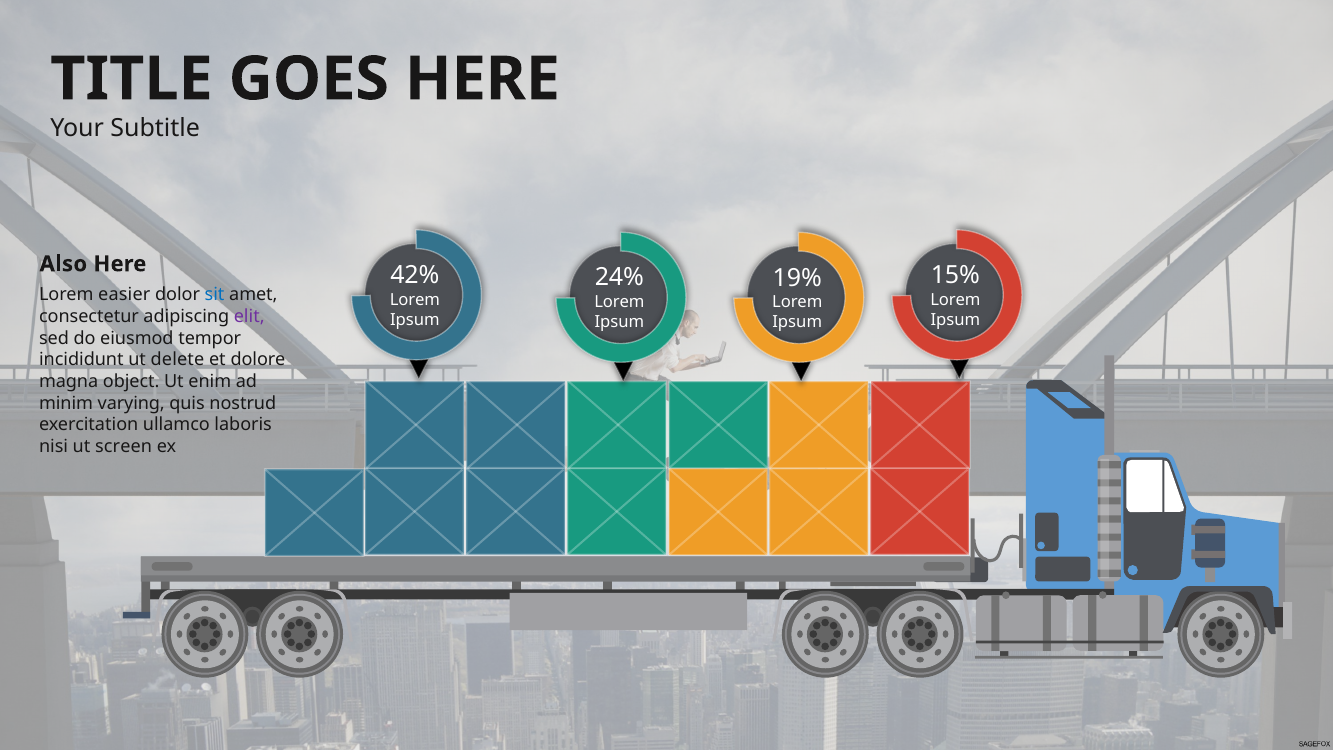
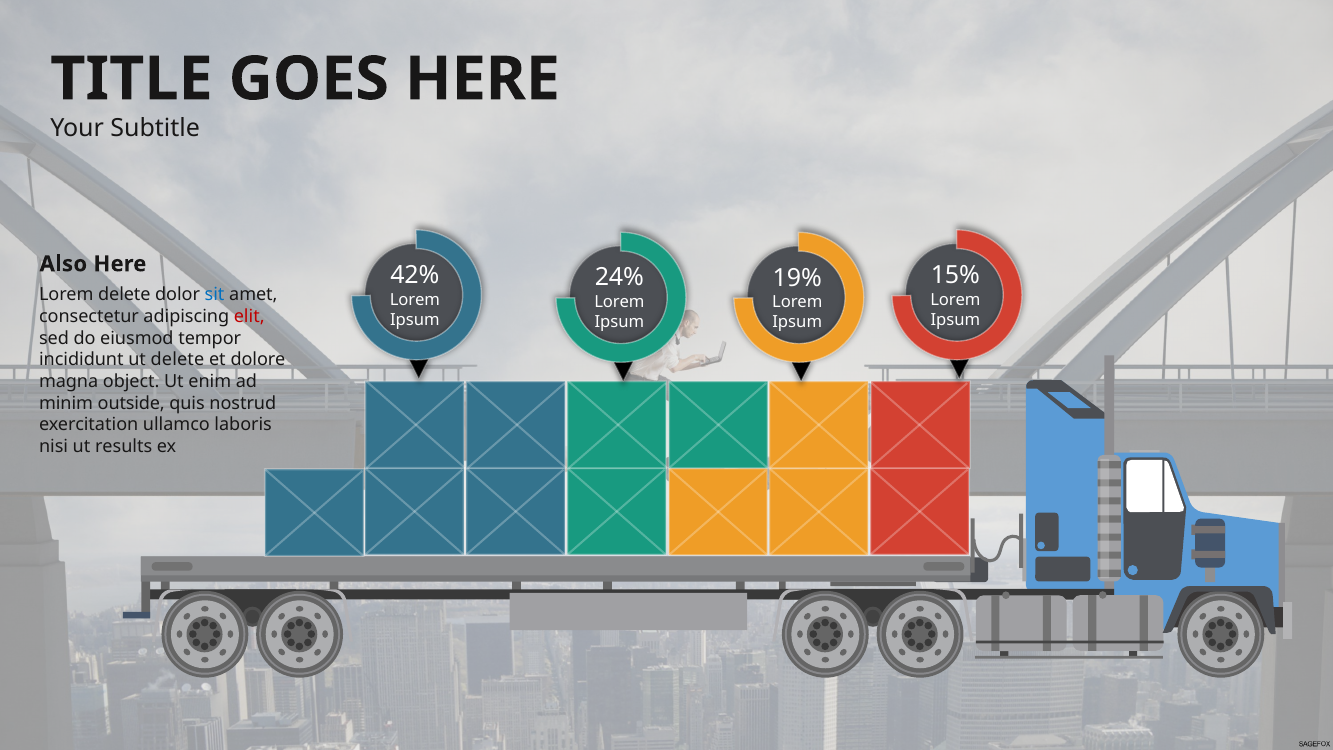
Lorem easier: easier -> delete
elit colour: purple -> red
varying: varying -> outside
screen: screen -> results
